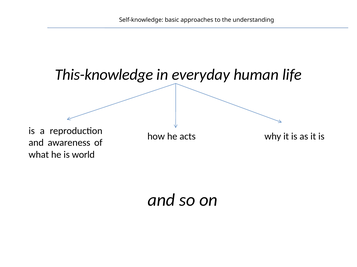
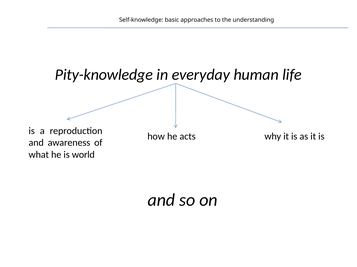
This-knowledge: This-knowledge -> Pity-knowledge
